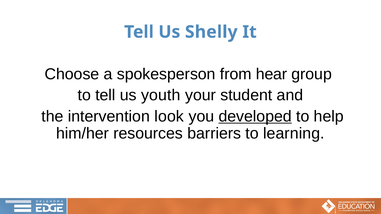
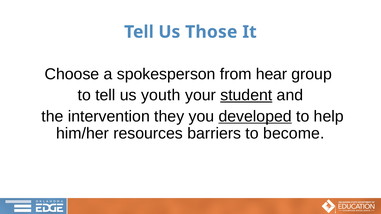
Shelly: Shelly -> Those
student underline: none -> present
look: look -> they
learning: learning -> become
